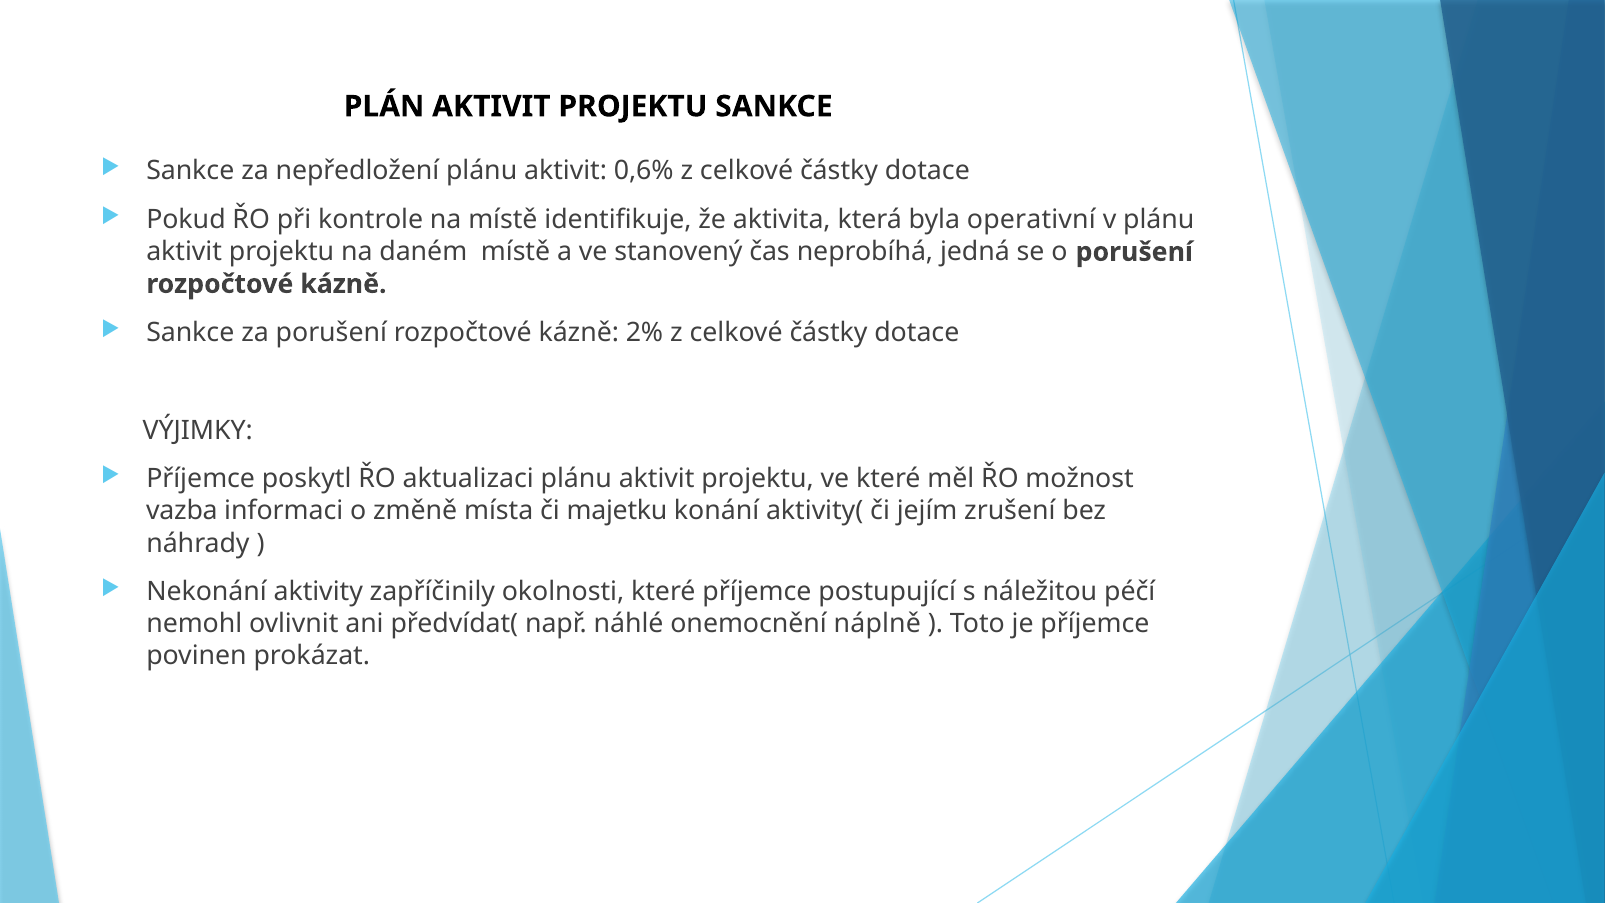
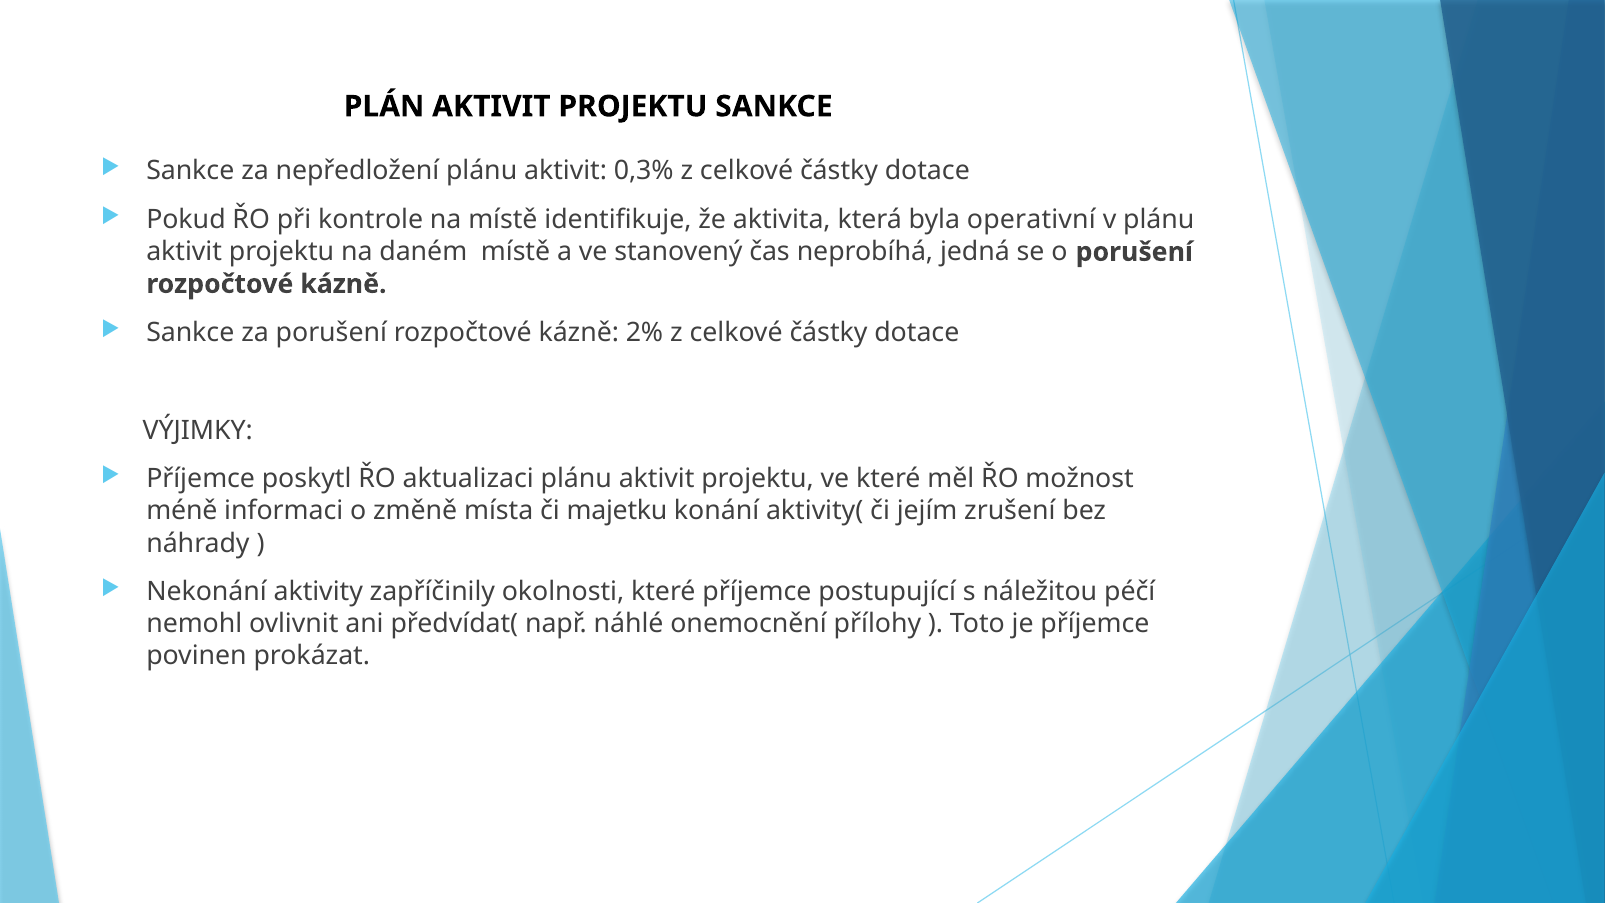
0,6%: 0,6% -> 0,3%
vazba: vazba -> méně
náplně: náplně -> přílohy
